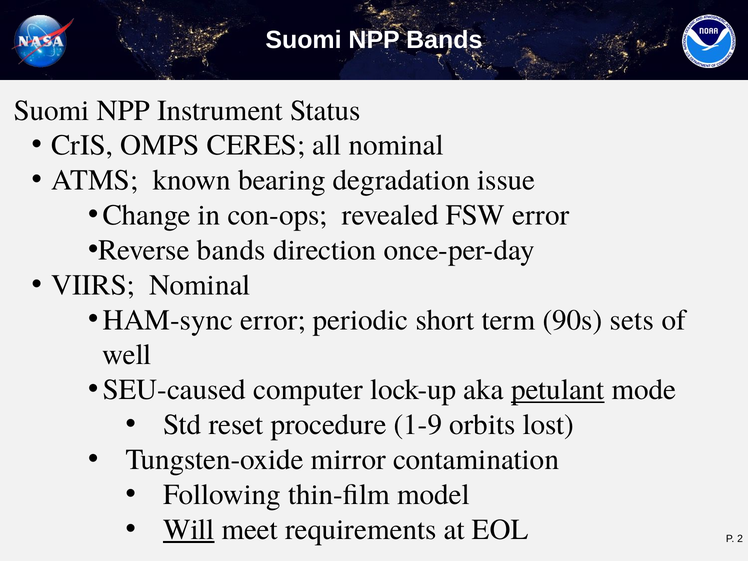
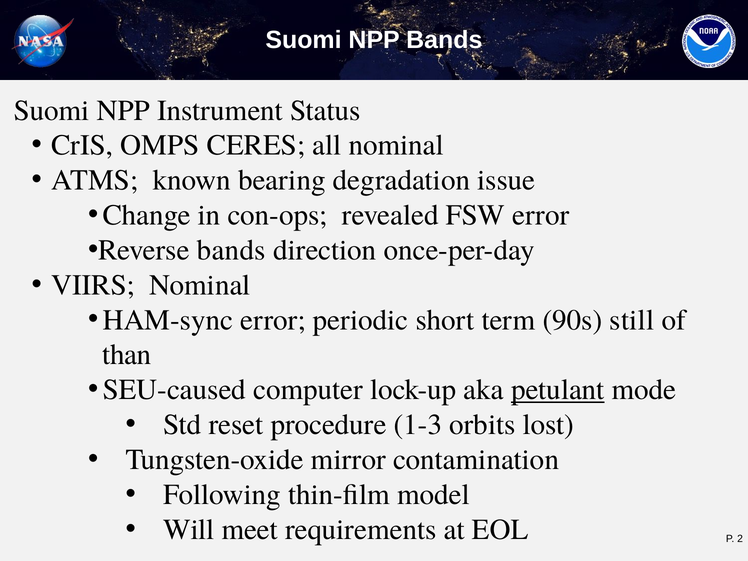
sets: sets -> still
well: well -> than
1-9: 1-9 -> 1-3
Will underline: present -> none
